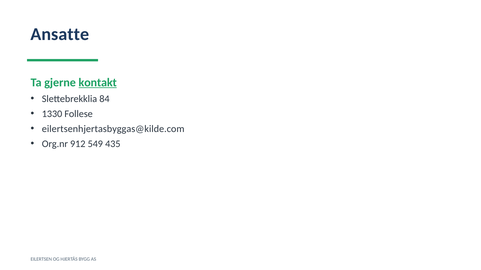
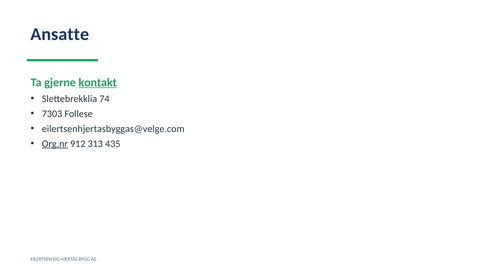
84: 84 -> 74
1330: 1330 -> 7303
eilertsenhjertasbyggas@kilde.com: eilertsenhjertasbyggas@kilde.com -> eilertsenhjertasbyggas@velge.com
Org.nr underline: none -> present
549: 549 -> 313
